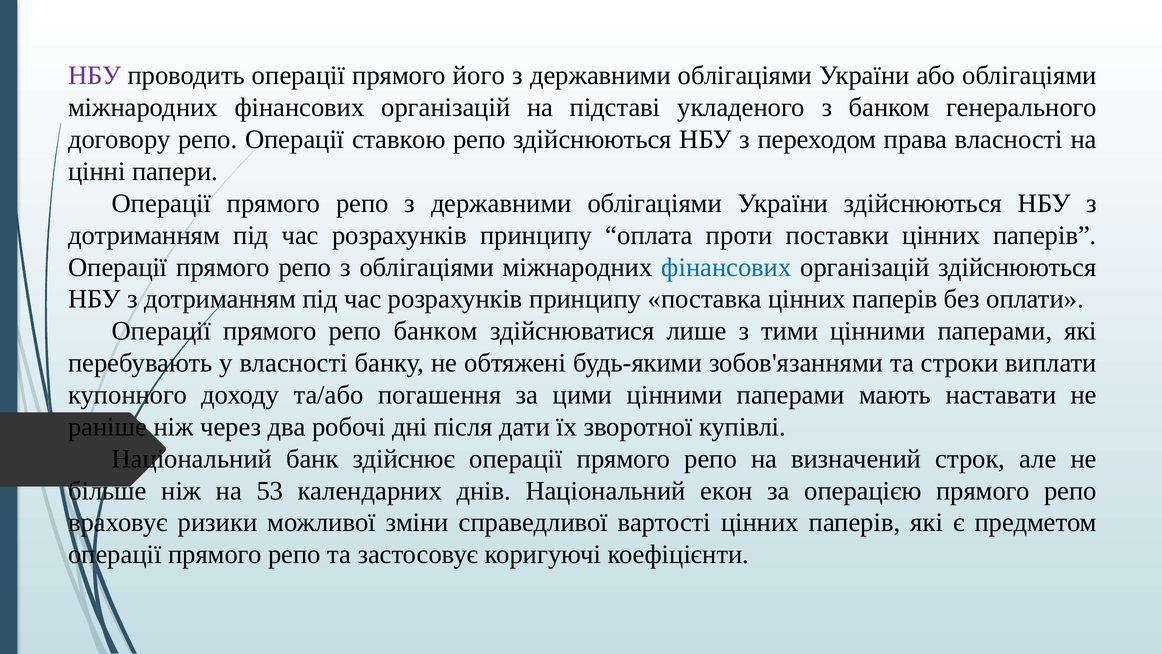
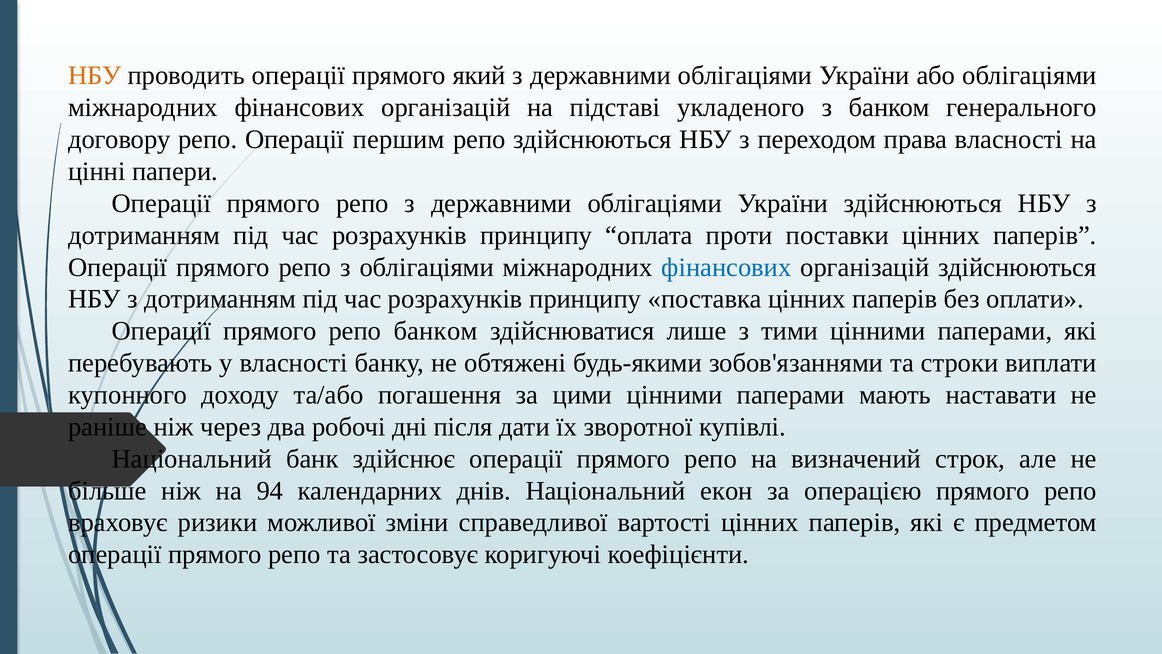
НБУ at (95, 76) colour: purple -> orange
його: його -> який
ставкою: ставкою -> першим
53: 53 -> 94
